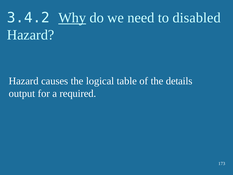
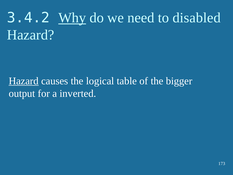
Hazard at (24, 81) underline: none -> present
details: details -> bigger
required: required -> inverted
